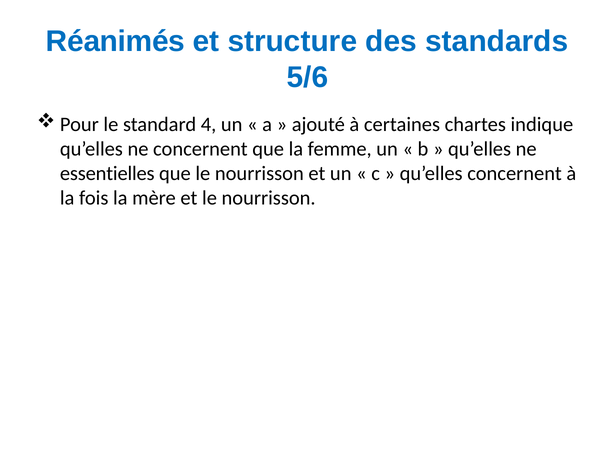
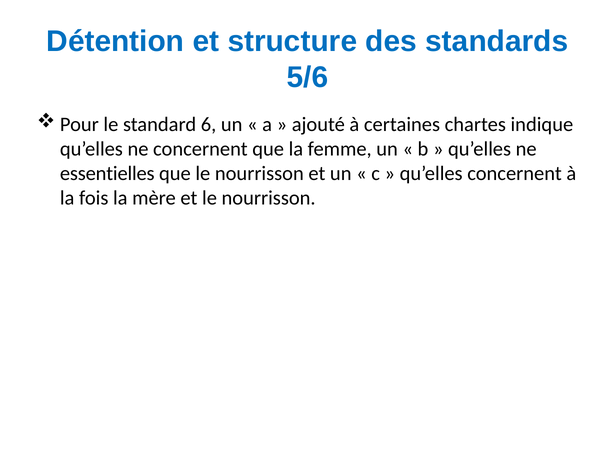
Réanimés: Réanimés -> Détention
4: 4 -> 6
